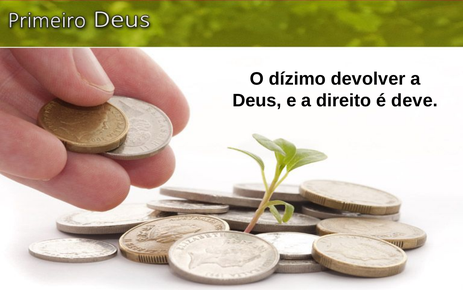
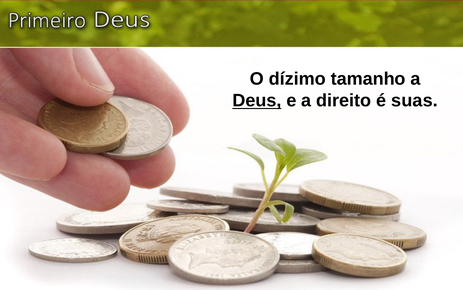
devolver: devolver -> tamanho
Deus underline: none -> present
deve: deve -> suas
